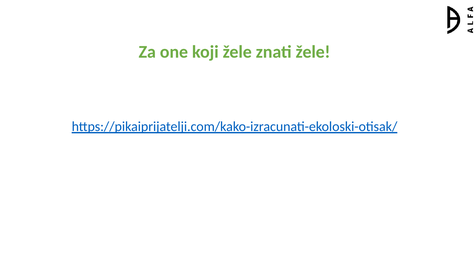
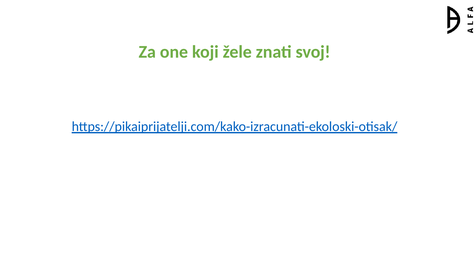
znati žele: žele -> svoj
